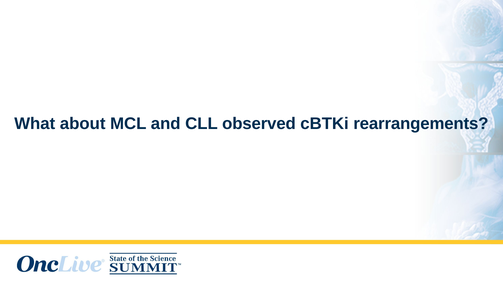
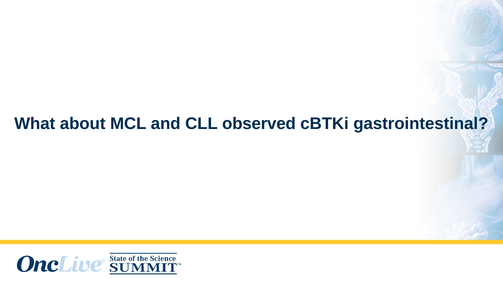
rearrangements: rearrangements -> gastrointestinal
